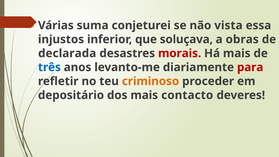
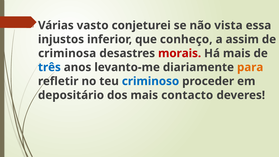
suma: suma -> vasto
soluçava: soluçava -> conheço
obras: obras -> assim
declarada: declarada -> criminosa
para colour: red -> orange
criminoso colour: orange -> blue
